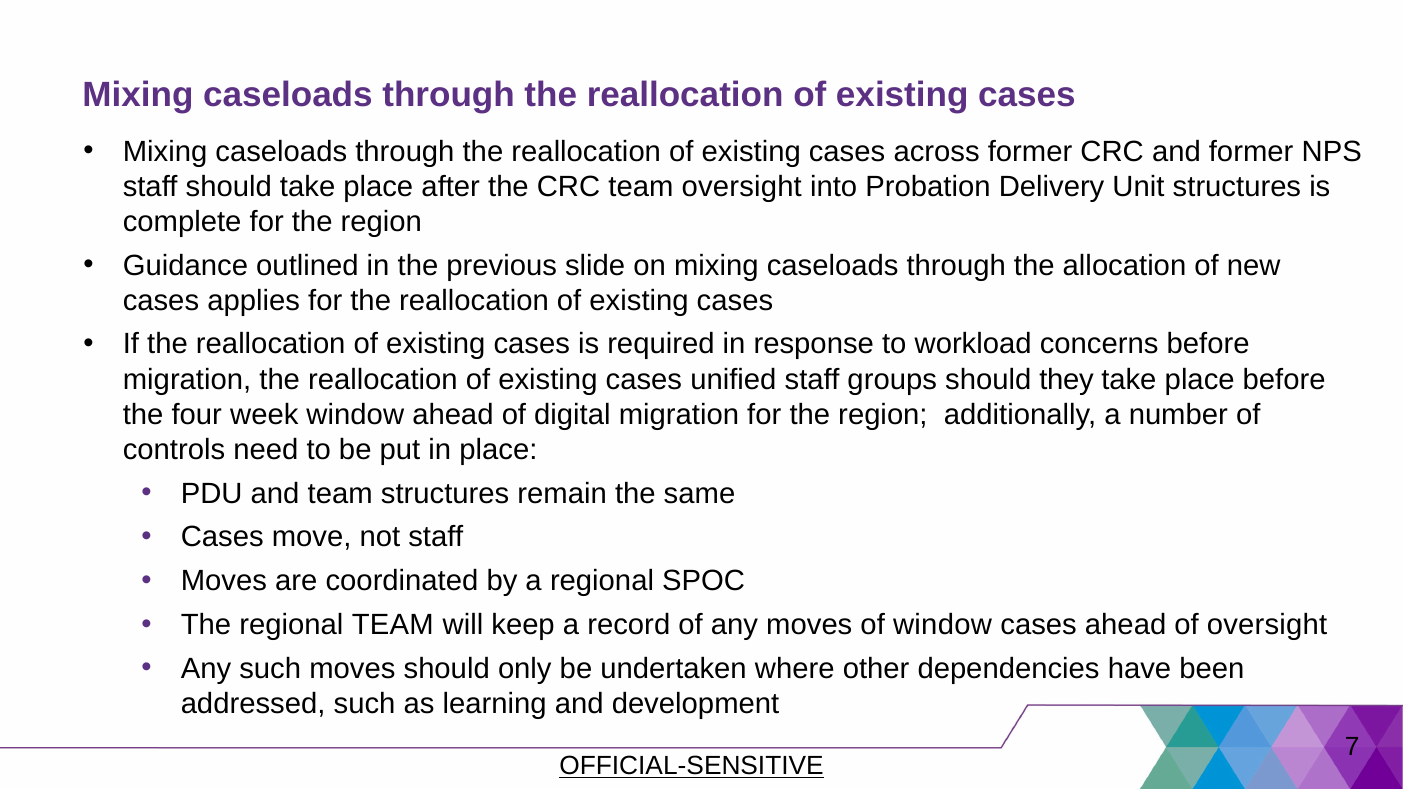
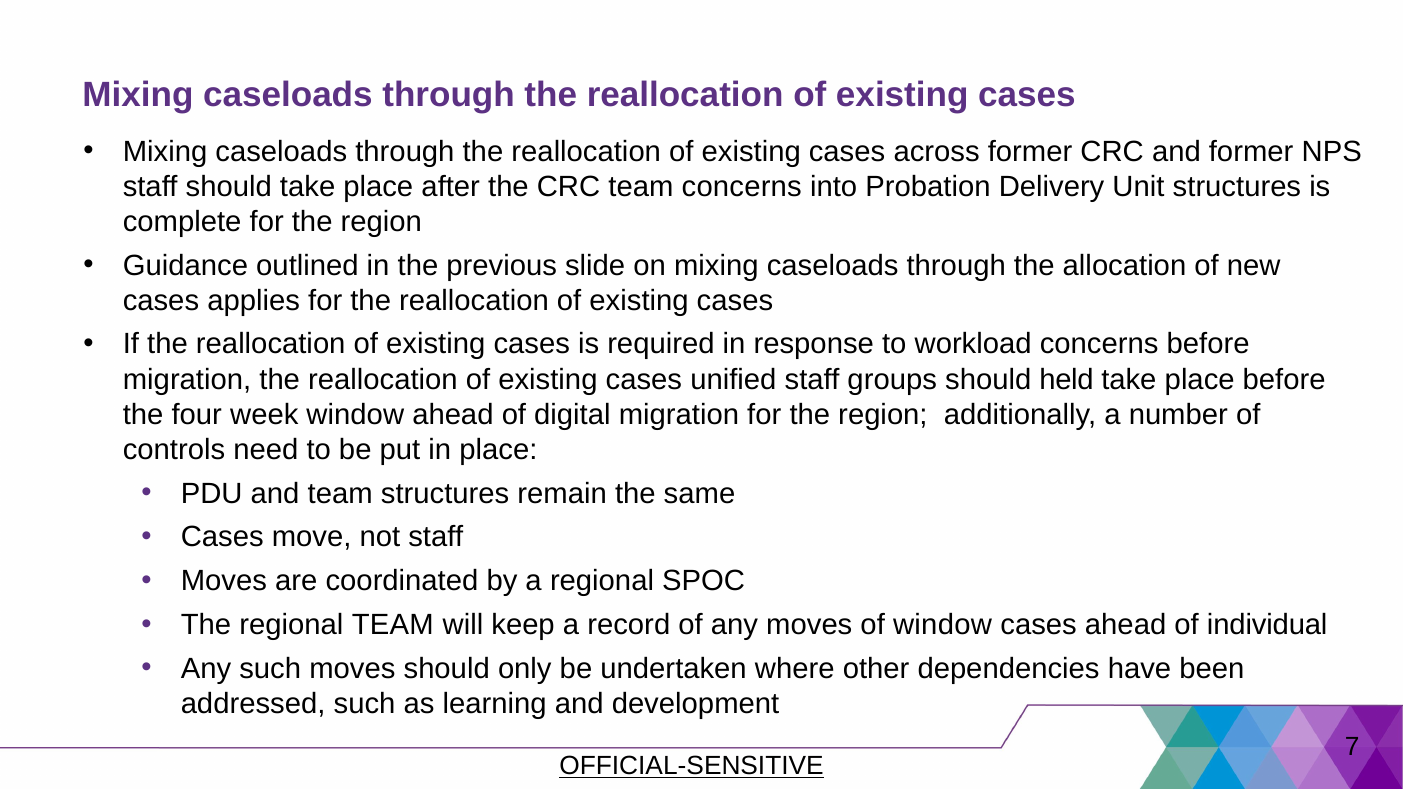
team oversight: oversight -> concerns
they: they -> held
of oversight: oversight -> individual
